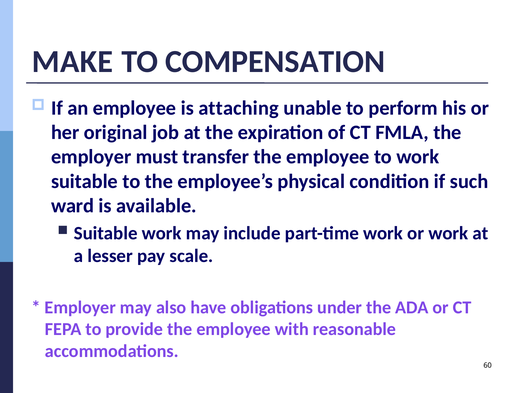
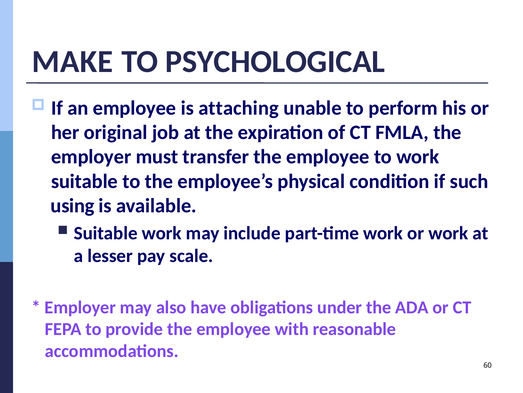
COMPENSATION: COMPENSATION -> PSYCHOLOGICAL
ward: ward -> using
